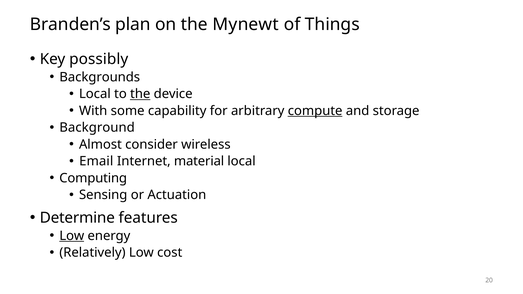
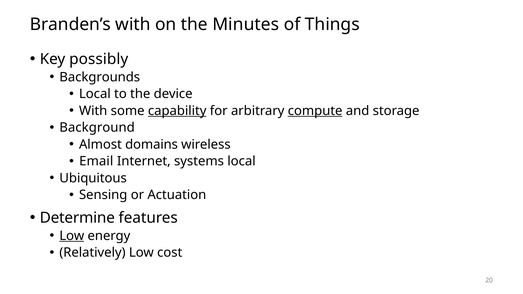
Branden’s plan: plan -> with
Mynewt: Mynewt -> Minutes
the at (140, 94) underline: present -> none
capability underline: none -> present
consider: consider -> domains
material: material -> systems
Computing: Computing -> Ubiquitous
